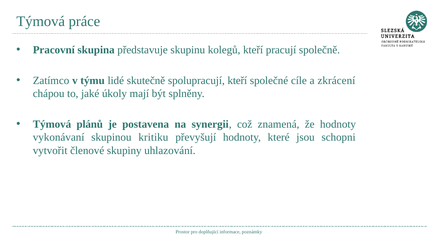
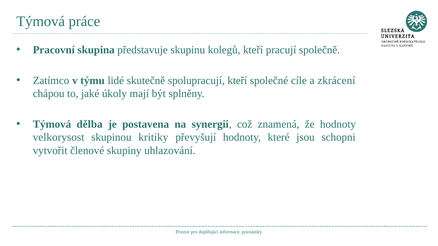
plánů: plánů -> dělba
vykonávaní: vykonávaní -> velkorysost
kritiku: kritiku -> kritiky
